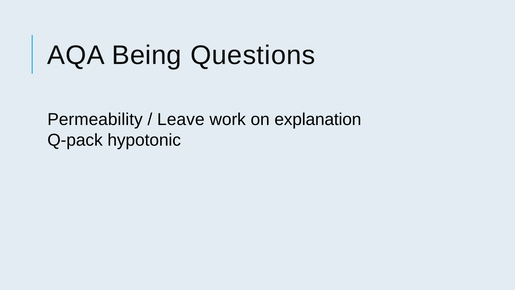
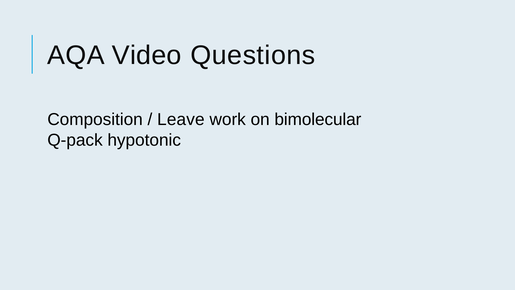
Being: Being -> Video
Permeability: Permeability -> Composition
explanation: explanation -> bimolecular
